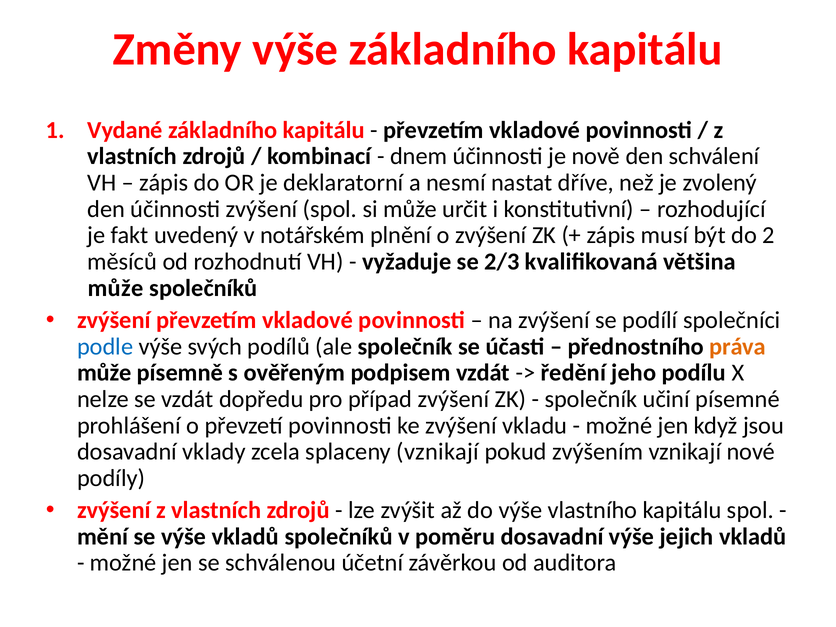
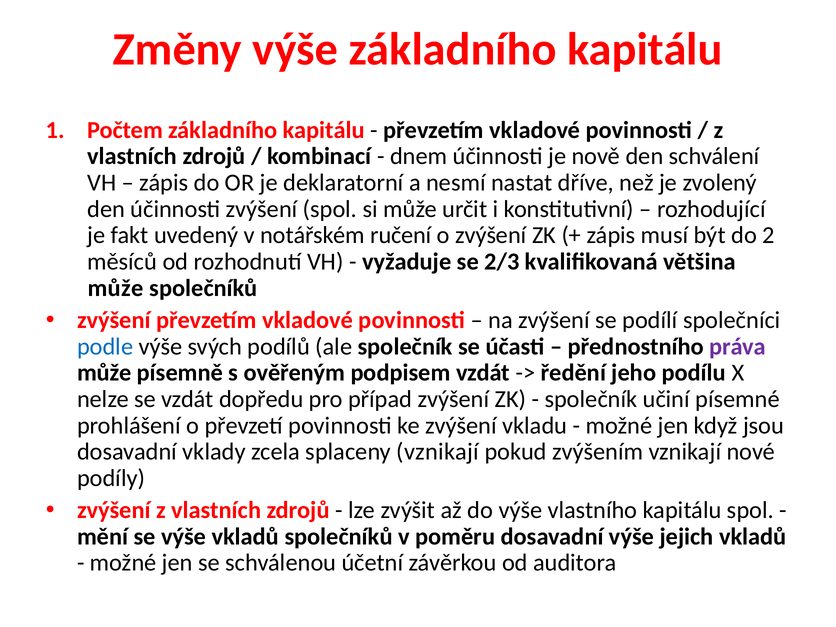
Vydané: Vydané -> Počtem
plnění: plnění -> ručení
práva colour: orange -> purple
